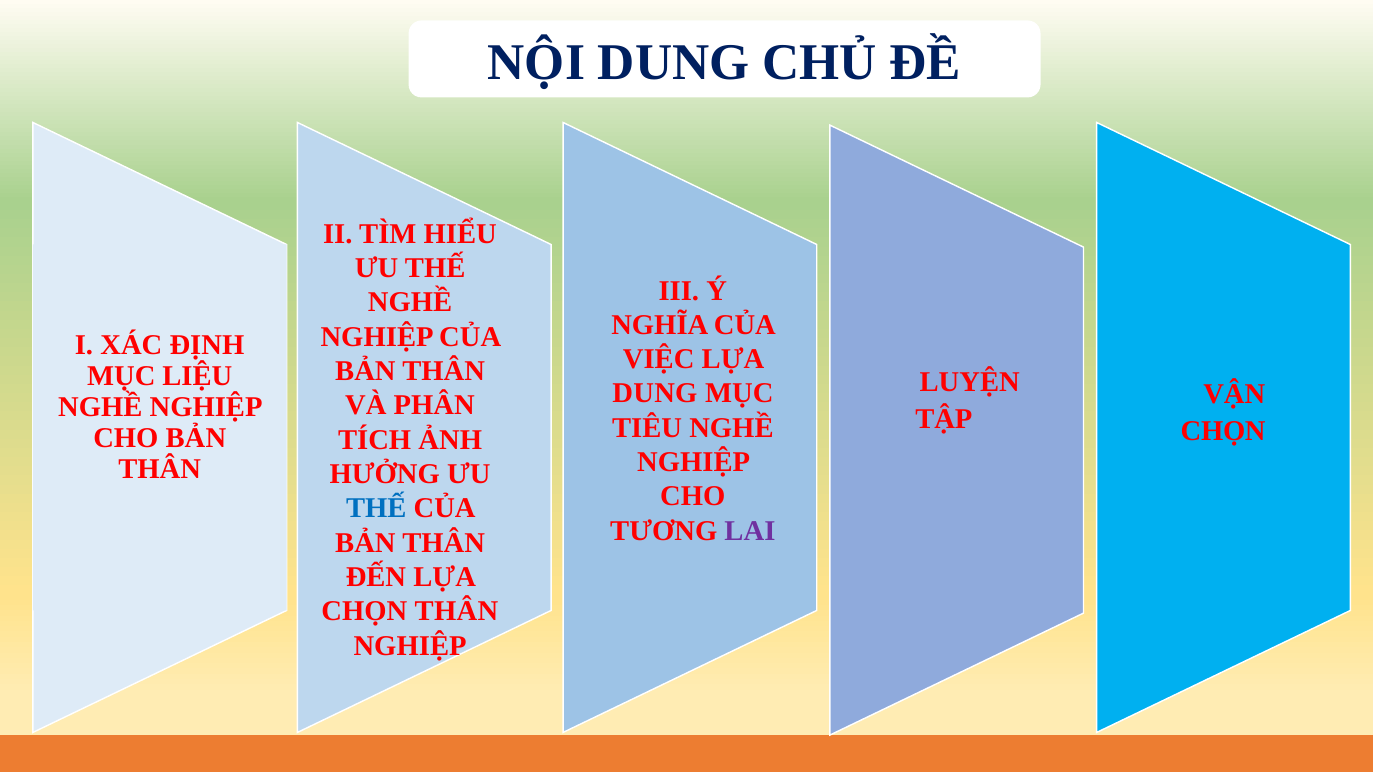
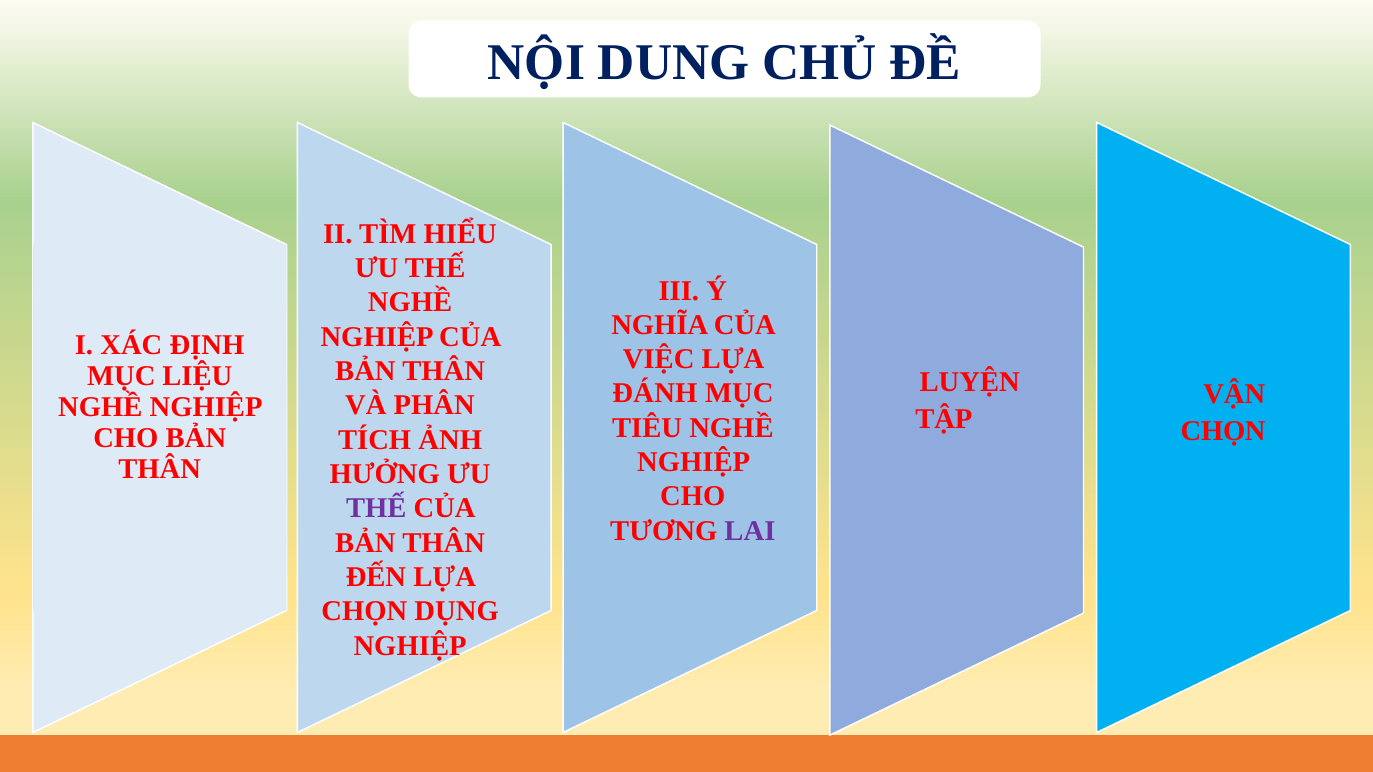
DUNG at (655, 394): DUNG -> ĐÁNH
THẾ at (376, 509) colour: blue -> purple
CHỌN THÂN: THÂN -> DỤNG
